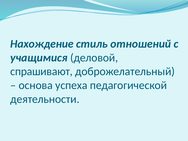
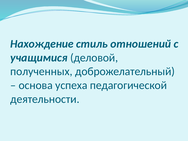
спрашивают: спрашивают -> полученных
